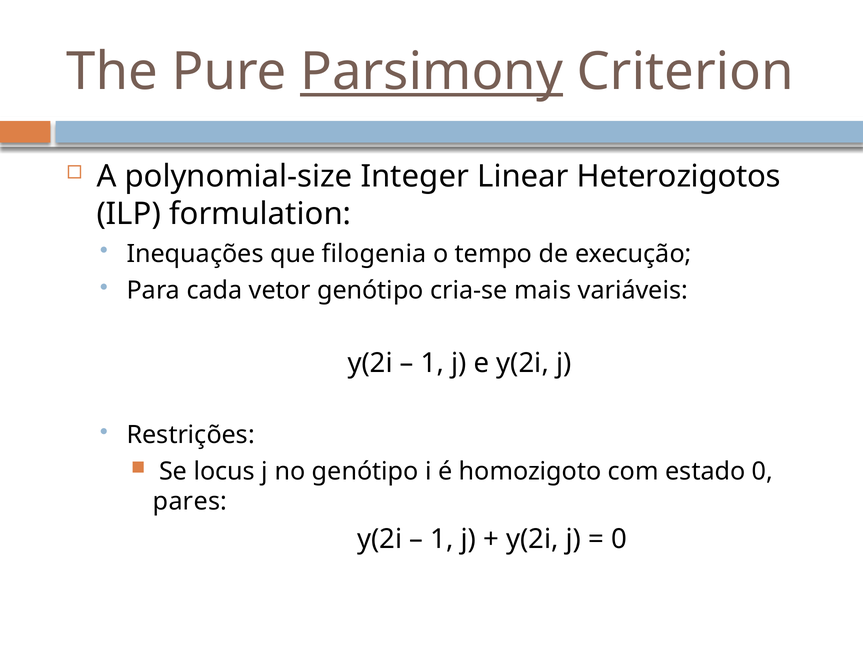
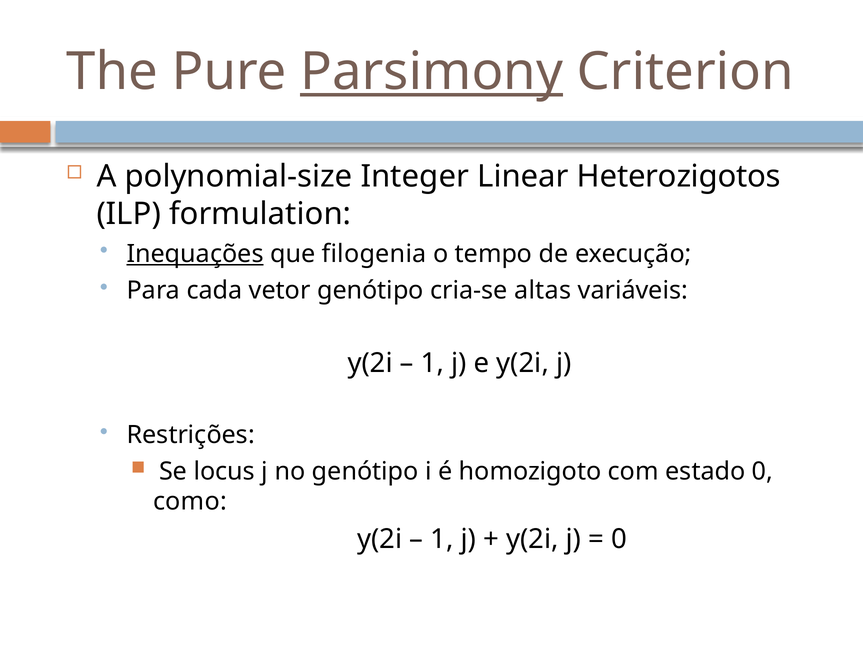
Inequações underline: none -> present
mais: mais -> altas
pares: pares -> como
